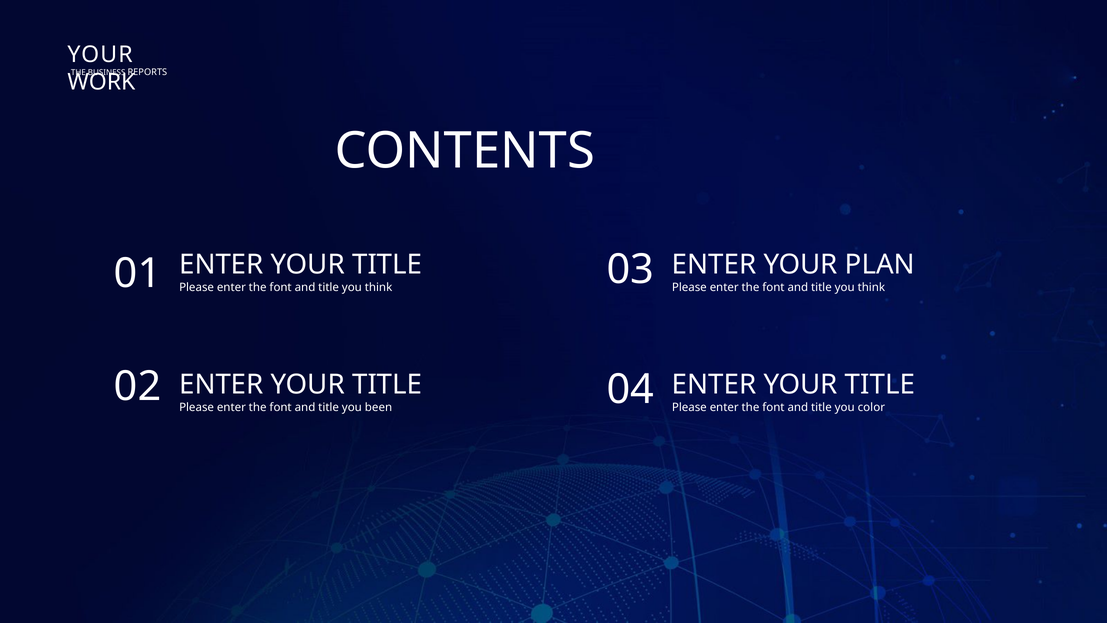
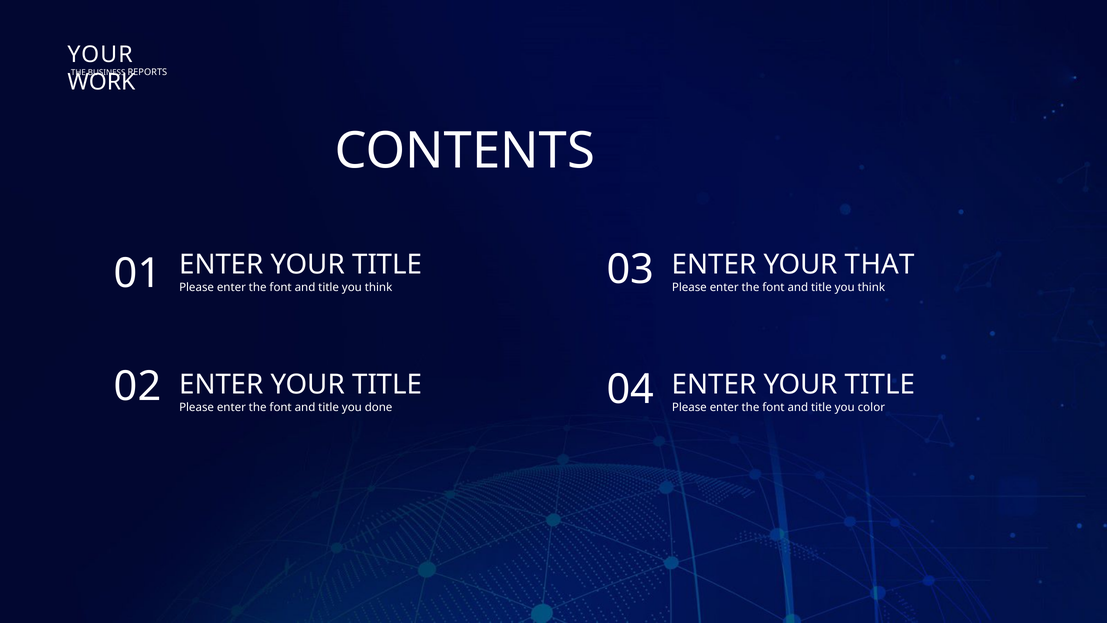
PLAN: PLAN -> THAT
been: been -> done
